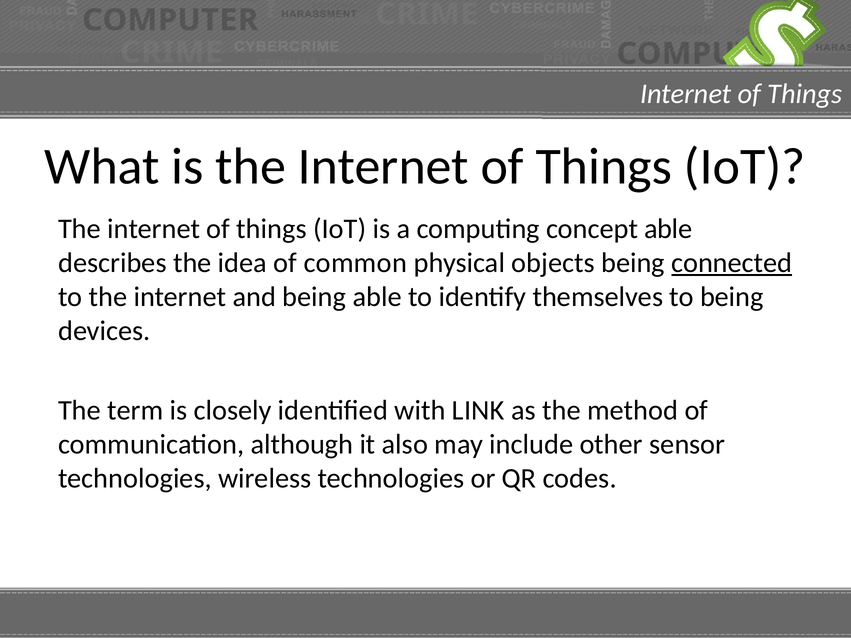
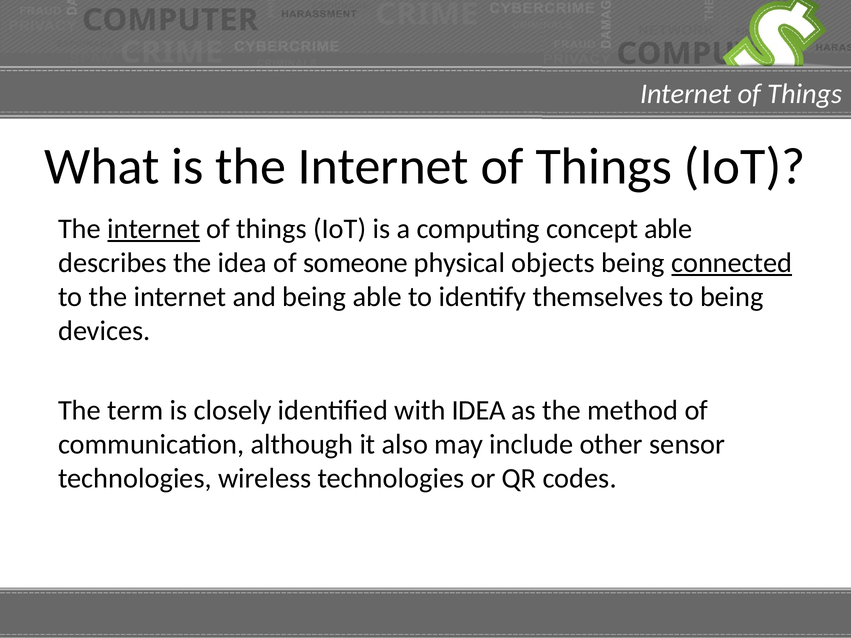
internet at (154, 229) underline: none -> present
common: common -> someone
with LINK: LINK -> IDEA
